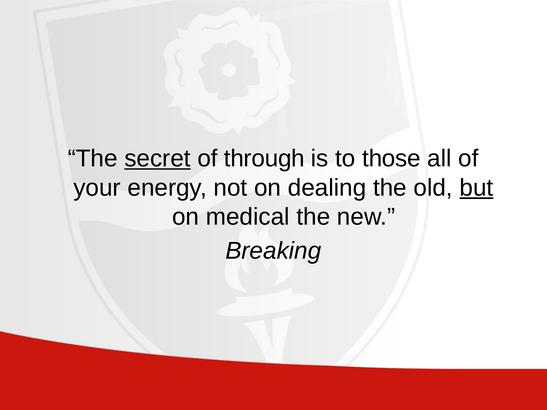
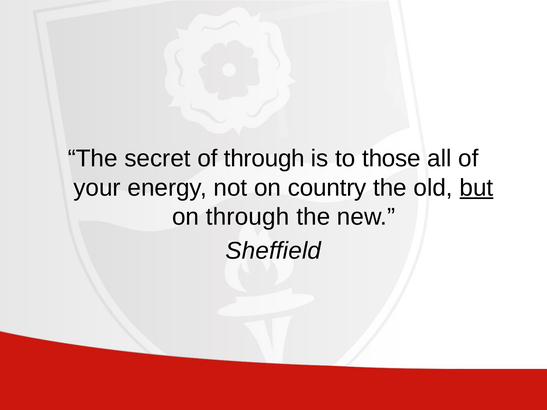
secret underline: present -> none
dealing: dealing -> country
on medical: medical -> through
Breaking: Breaking -> Sheffield
